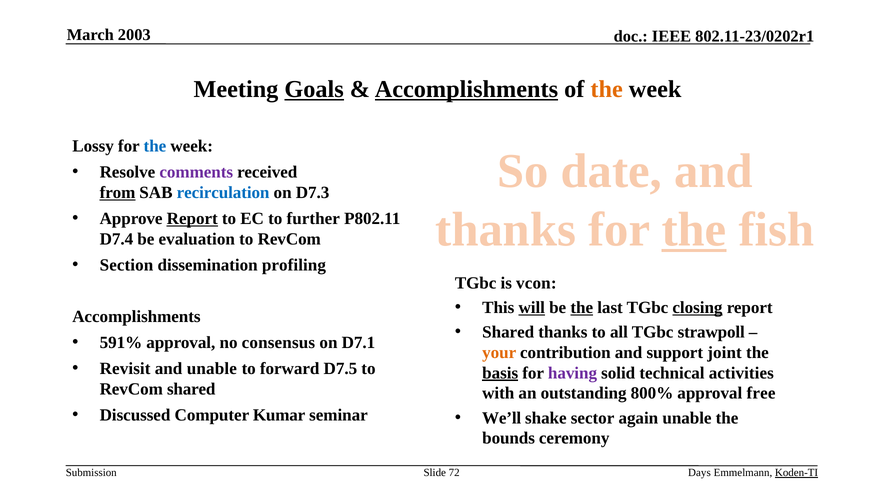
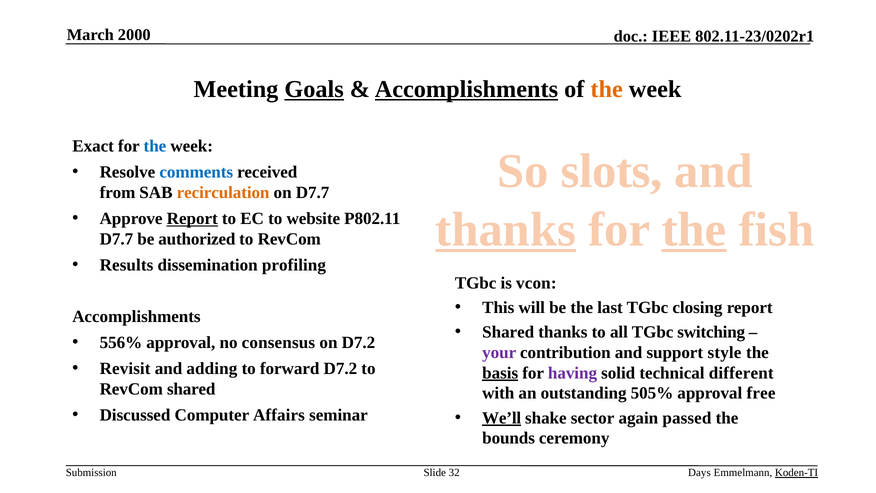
2003: 2003 -> 2000
Lossy: Lossy -> Exact
date: date -> slots
comments colour: purple -> blue
from underline: present -> none
recirculation colour: blue -> orange
on D7.3: D7.3 -> D7.7
thanks at (506, 230) underline: none -> present
further: further -> website
D7.4 at (116, 239): D7.4 -> D7.7
evaluation: evaluation -> authorized
Section: Section -> Results
will underline: present -> none
the at (582, 307) underline: present -> none
closing underline: present -> none
strawpoll: strawpoll -> switching
591%: 591% -> 556%
on D7.1: D7.1 -> D7.2
your colour: orange -> purple
joint: joint -> style
and unable: unable -> adding
forward D7.5: D7.5 -> D7.2
activities: activities -> different
800%: 800% -> 505%
Kumar: Kumar -> Affairs
We’ll underline: none -> present
again unable: unable -> passed
72: 72 -> 32
